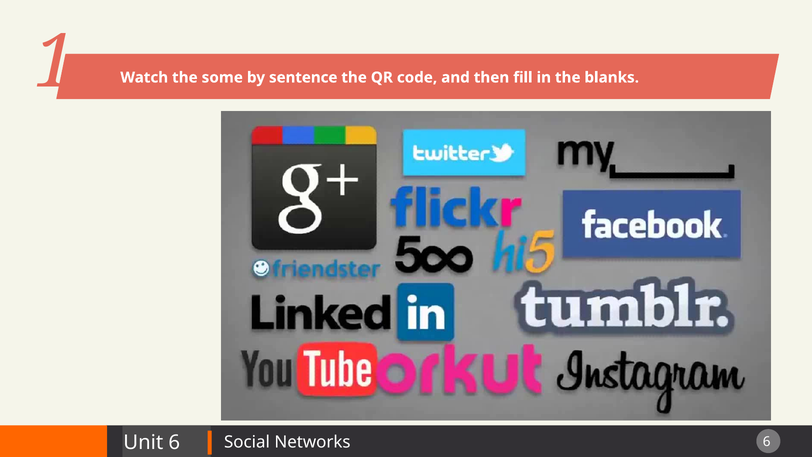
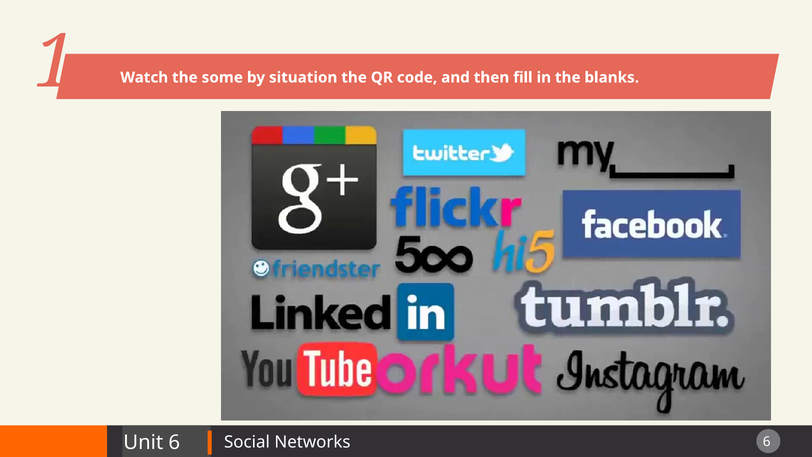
sentence: sentence -> situation
